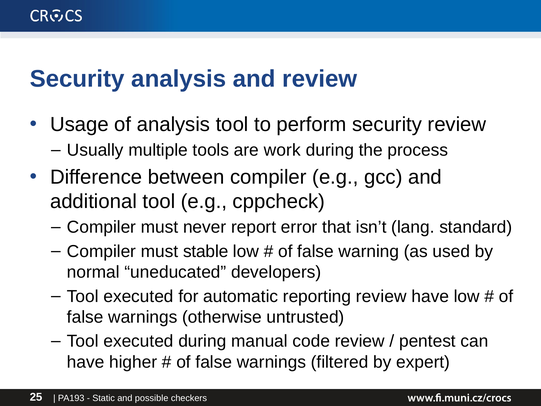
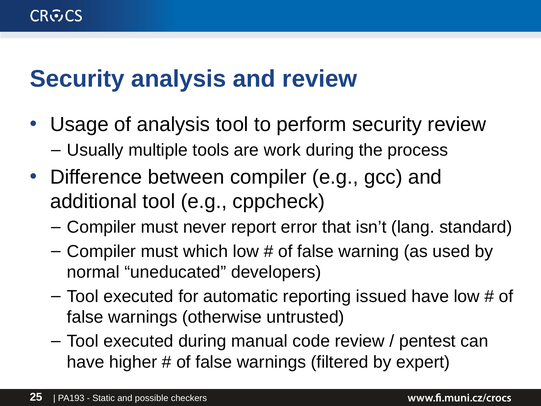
stable: stable -> which
reporting review: review -> issued
